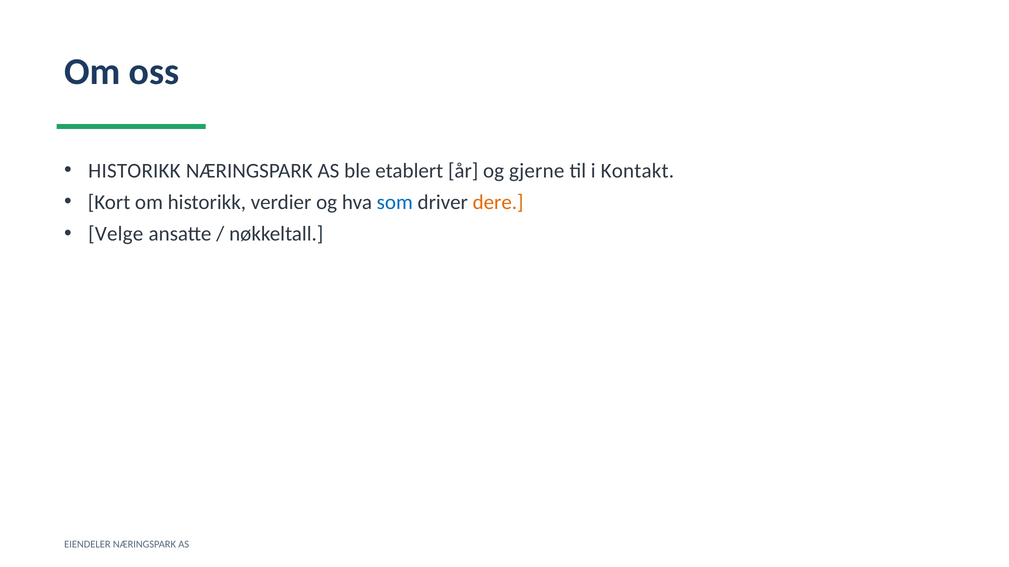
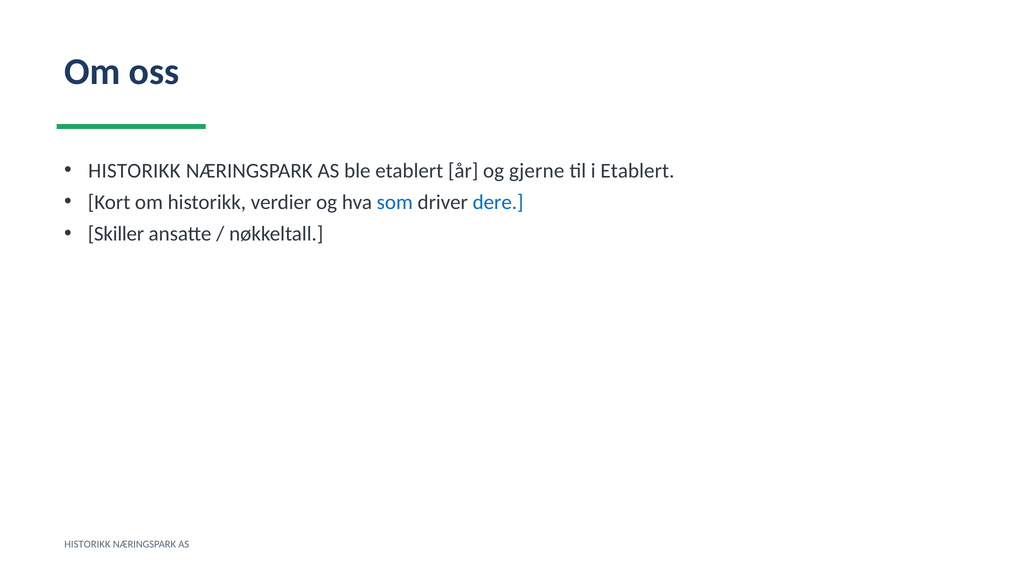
i Kontakt: Kontakt -> Etablert
dere colour: orange -> blue
Velge: Velge -> Skiller
EIENDELER at (87, 545): EIENDELER -> HISTORIKK
